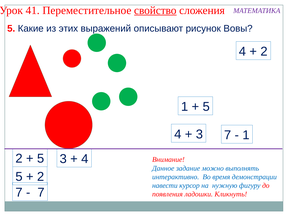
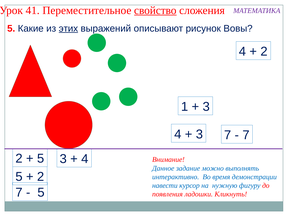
этих underline: none -> present
5 at (206, 107): 5 -> 3
1 at (246, 135): 1 -> 7
7 at (41, 193): 7 -> 5
